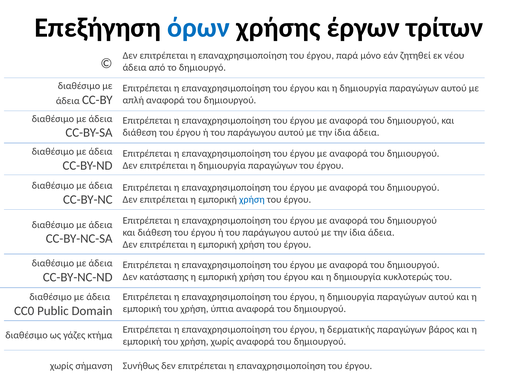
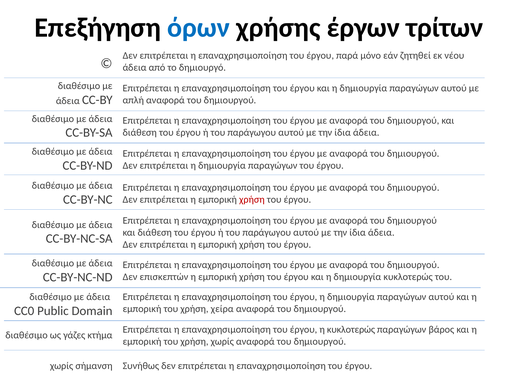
χρήση at (252, 200) colour: blue -> red
κατάστασης: κατάστασης -> επισκεπτών
ύπτια: ύπτια -> χείρα
η δερματικής: δερματικής -> κυκλοτερώς
